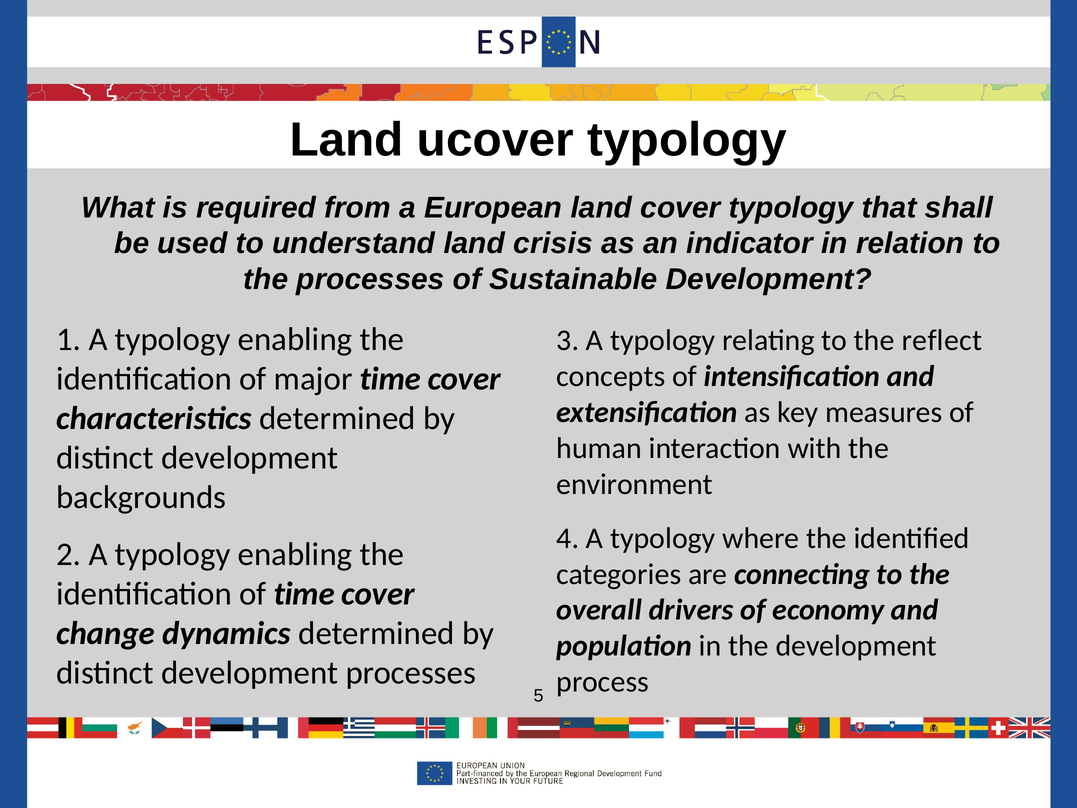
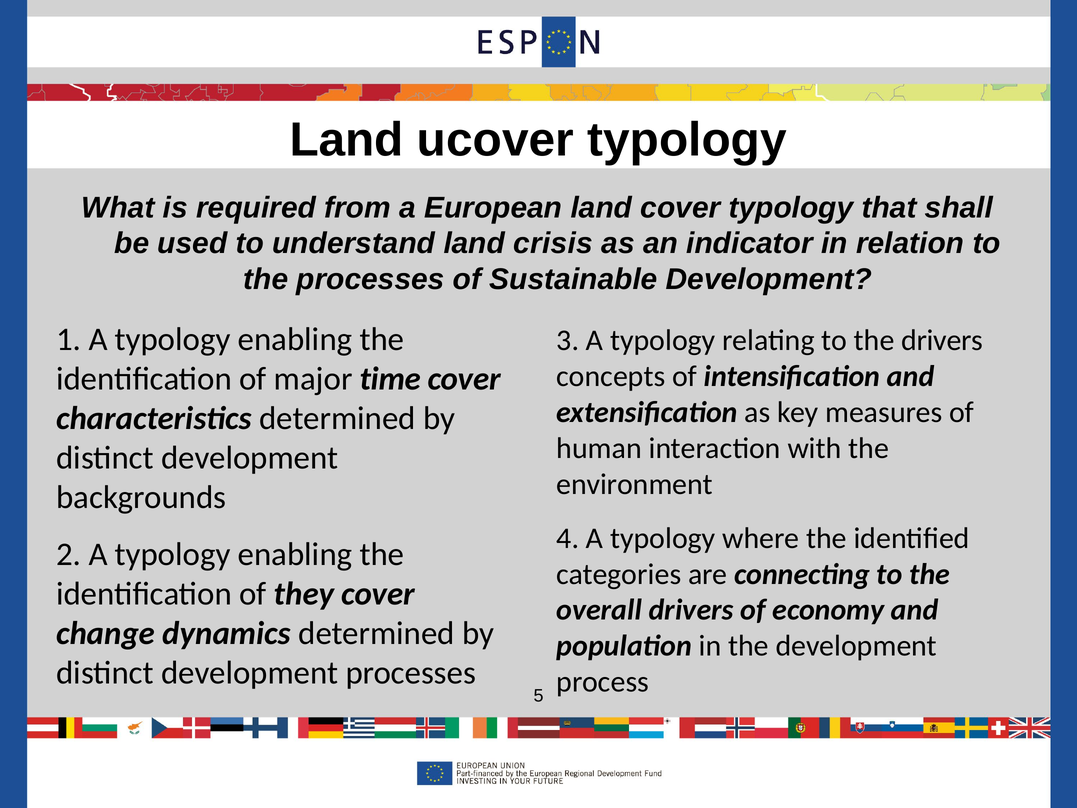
the reflect: reflect -> drivers
of time: time -> they
